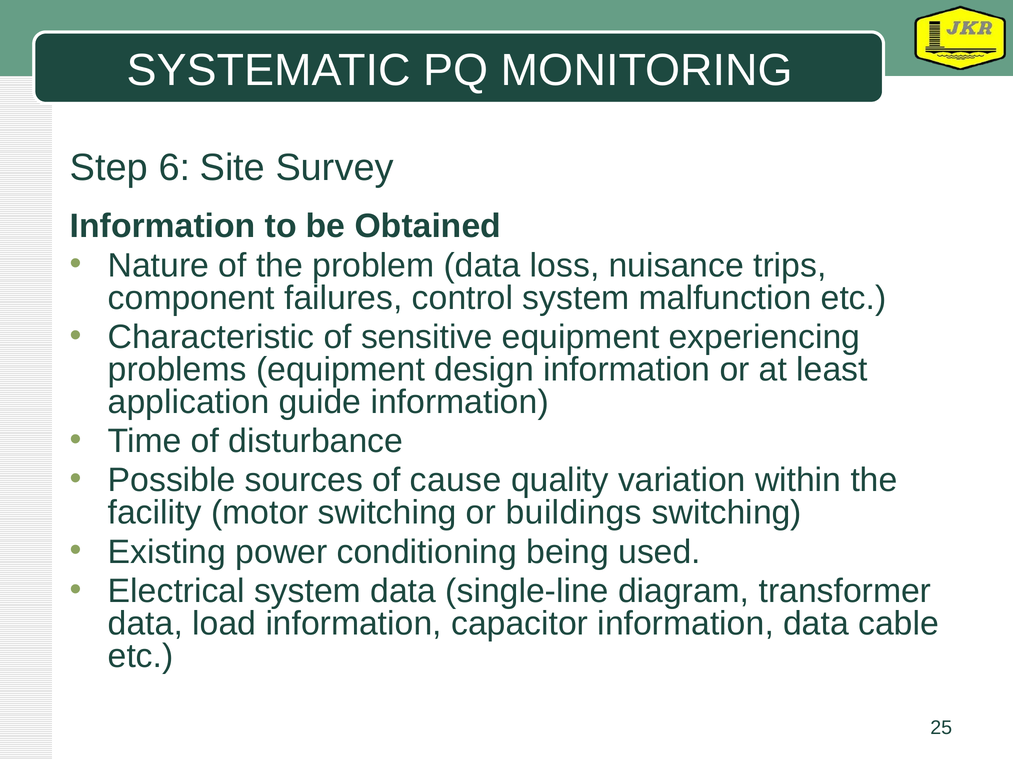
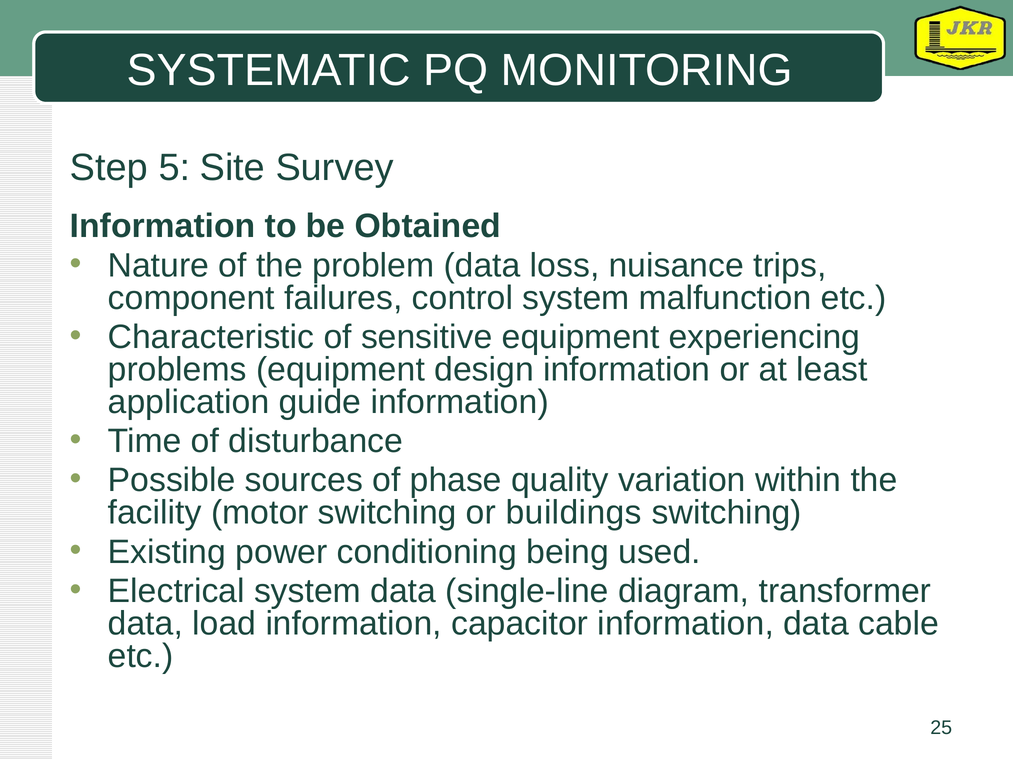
6: 6 -> 5
cause: cause -> phase
